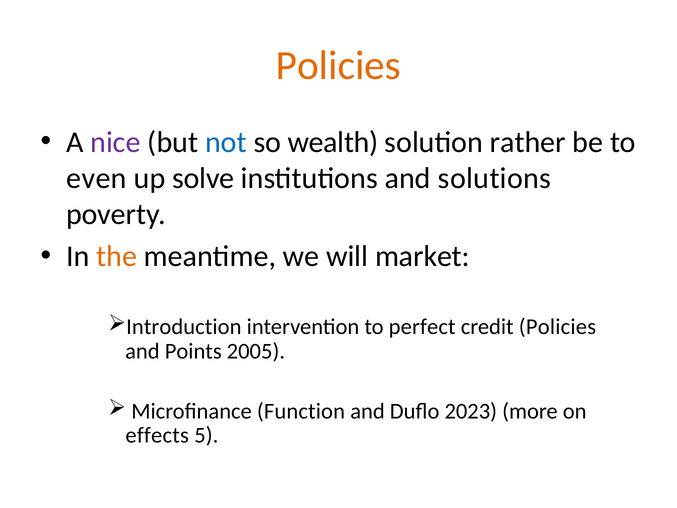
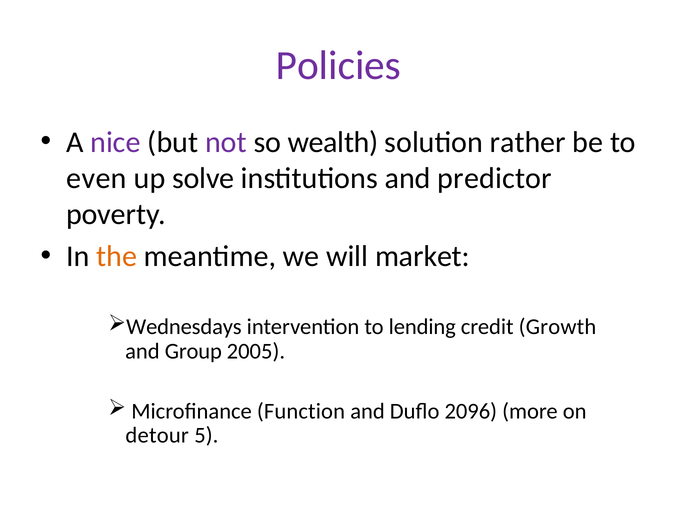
Policies at (338, 66) colour: orange -> purple
not colour: blue -> purple
solutions: solutions -> predictor
Introduction: Introduction -> Wednesdays
perfect: perfect -> lending
credit Policies: Policies -> Growth
Points: Points -> Group
2023: 2023 -> 2096
effects: effects -> detour
